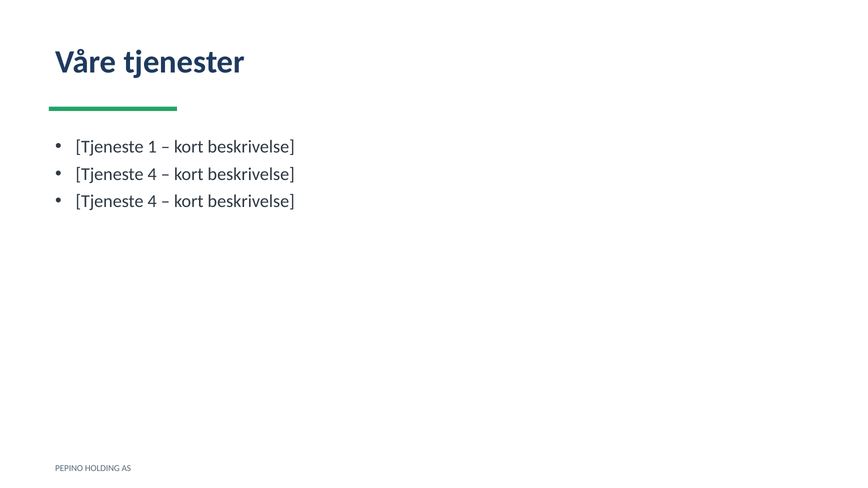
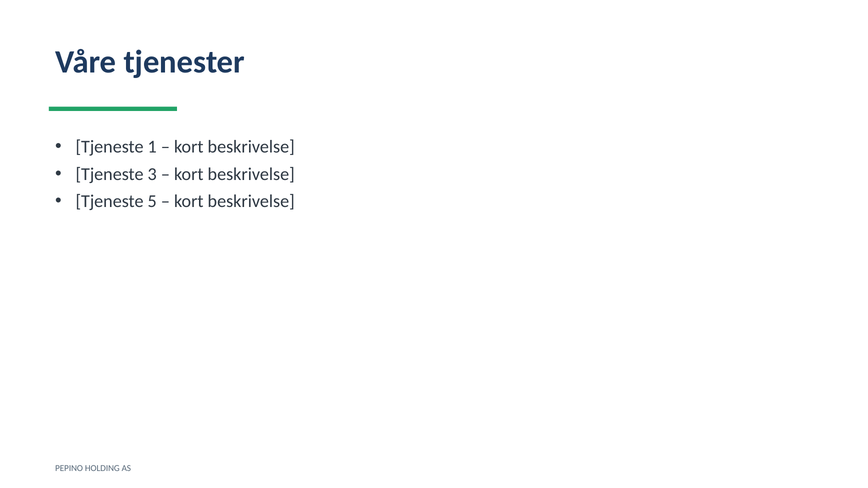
4 at (152, 174): 4 -> 3
4 at (152, 201): 4 -> 5
